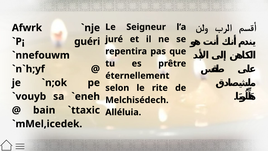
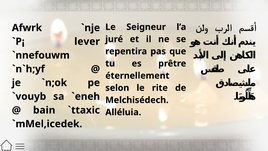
guéri: guéri -> lever
